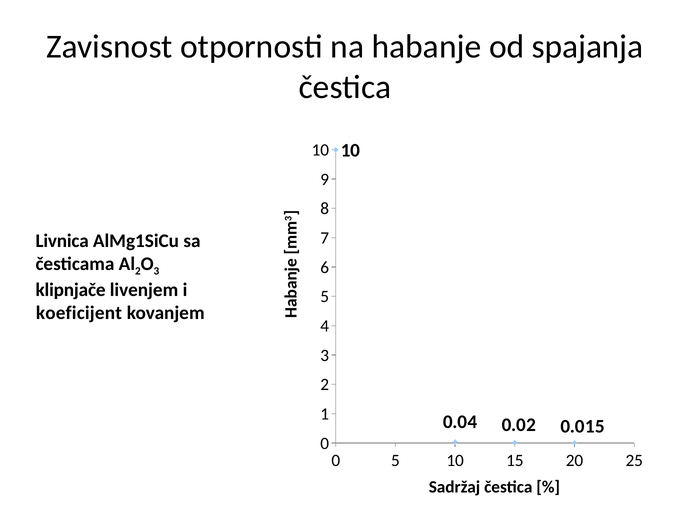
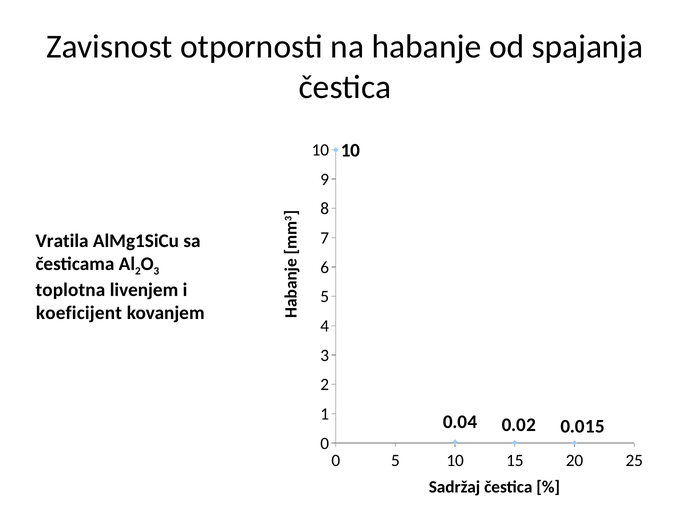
Livnica: Livnica -> Vratila
klipnjače: klipnjače -> toplotna
